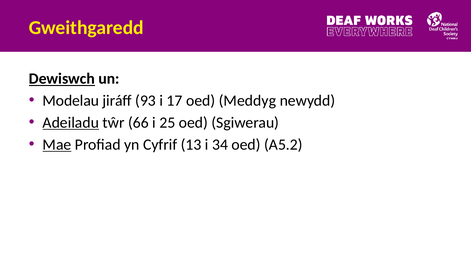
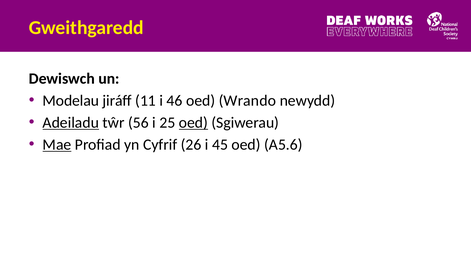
Dewiswch underline: present -> none
93: 93 -> 11
17: 17 -> 46
Meddyg: Meddyg -> Wrando
66: 66 -> 56
oed at (193, 123) underline: none -> present
13: 13 -> 26
34: 34 -> 45
A5.2: A5.2 -> A5.6
